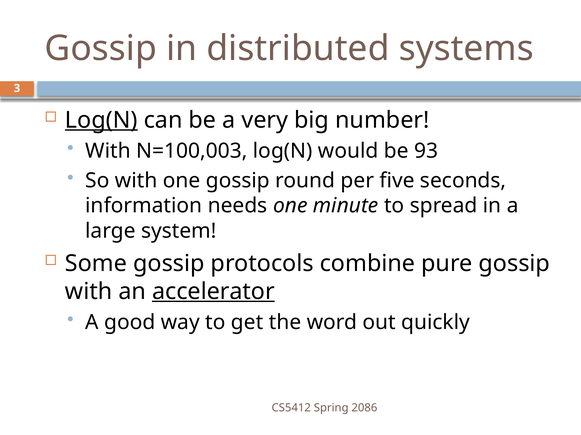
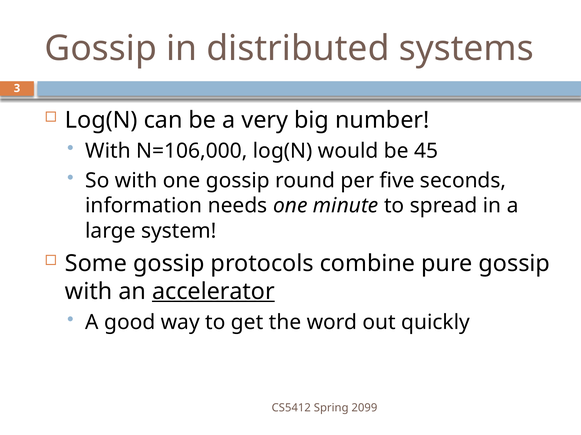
Log(N at (101, 120) underline: present -> none
N=100,003: N=100,003 -> N=106,000
93: 93 -> 45
2086: 2086 -> 2099
